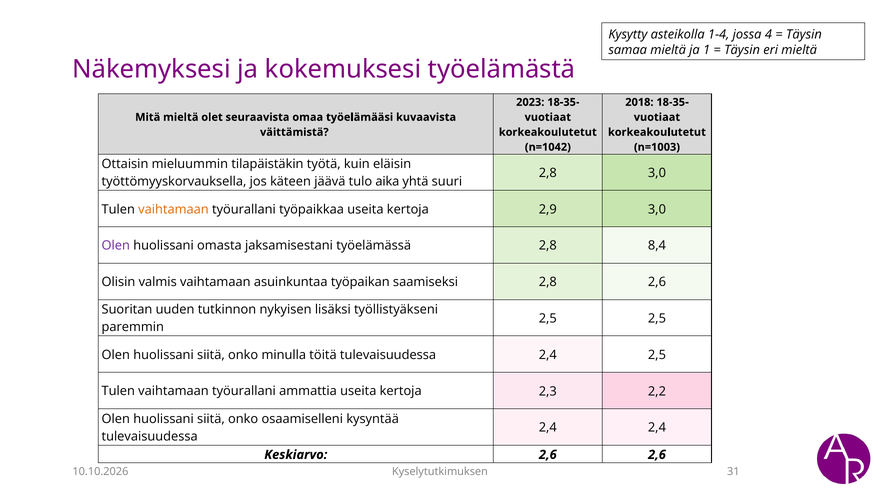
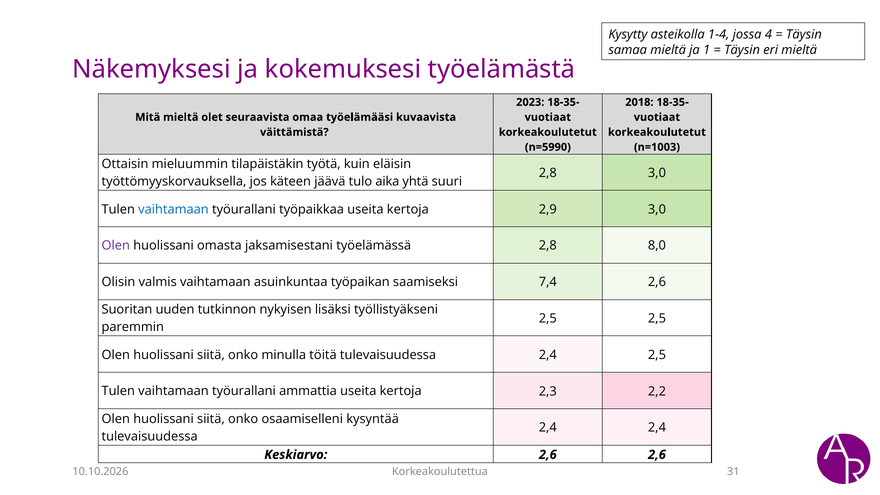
n=1042: n=1042 -> n=5990
vaihtamaan at (173, 209) colour: orange -> blue
8,4: 8,4 -> 8,0
saamiseksi 2,8: 2,8 -> 7,4
Kyselytutkimuksen: Kyselytutkimuksen -> Korkeakoulutettua
